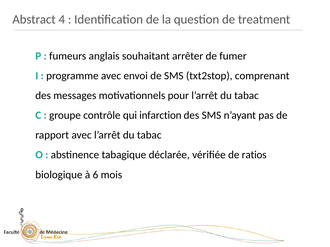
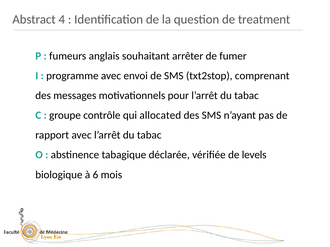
infarction: infarction -> allocated
ratios: ratios -> levels
